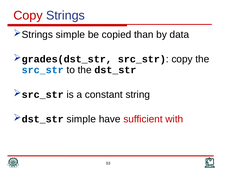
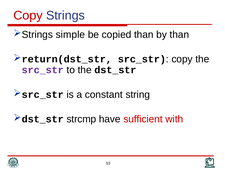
by data: data -> than
grades(dst_str: grades(dst_str -> return(dst_str
src_str at (43, 70) colour: blue -> purple
dst_str simple: simple -> strcmp
